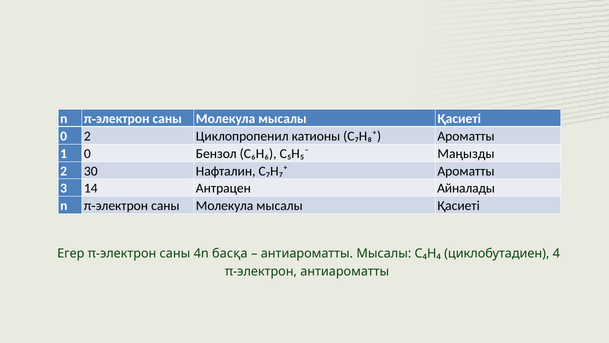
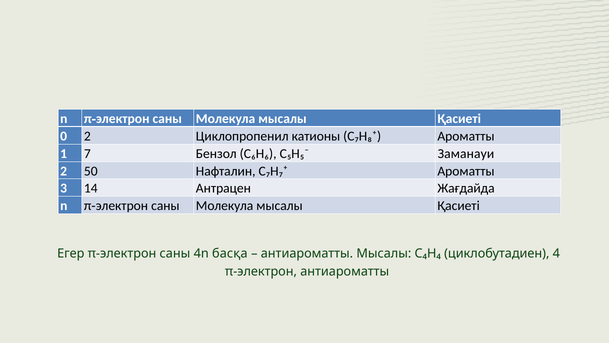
1 0: 0 -> 7
Маңызды: Маңызды -> Заманауи
30: 30 -> 50
Айналады: Айналады -> Жағдайда
